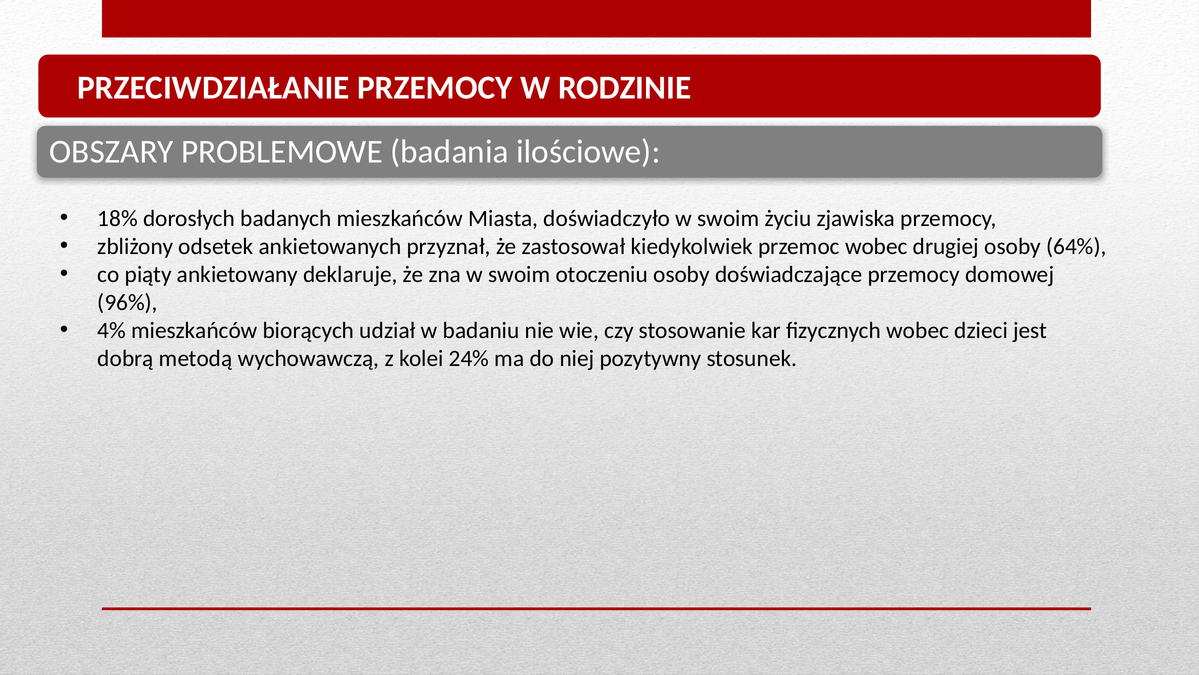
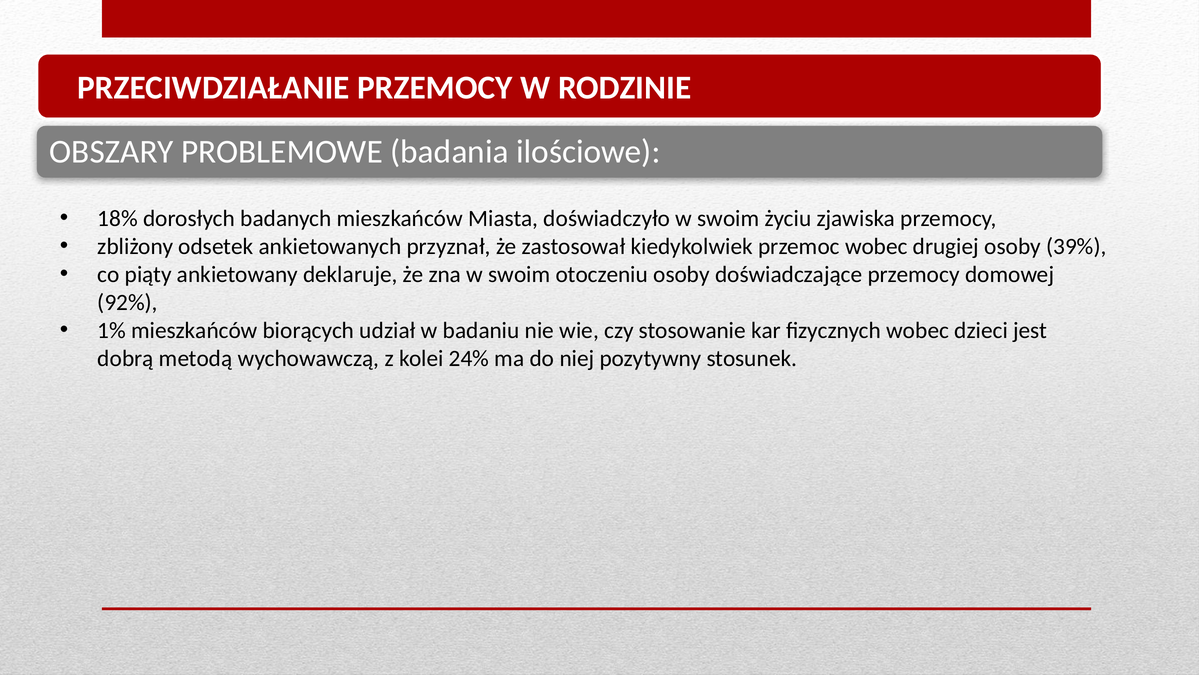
64%: 64% -> 39%
96%: 96% -> 92%
4%: 4% -> 1%
